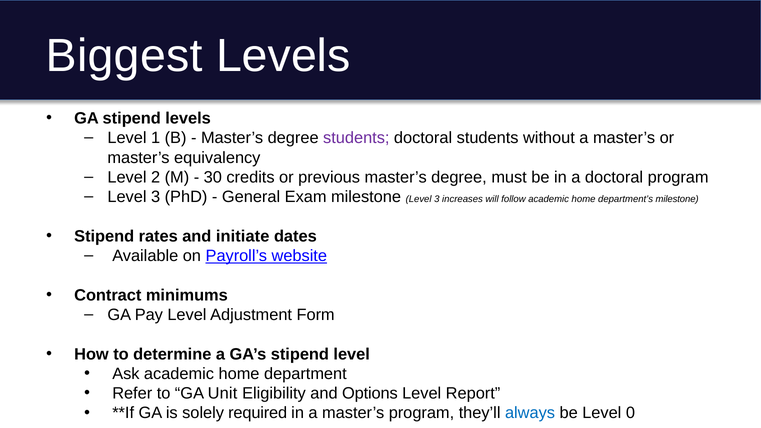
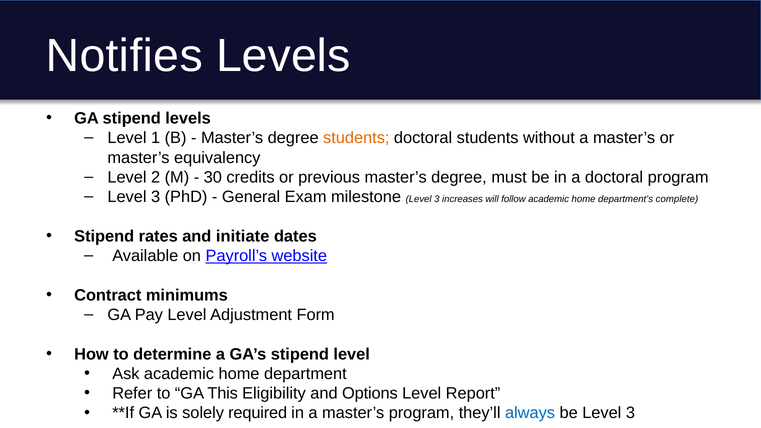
Biggest: Biggest -> Notifies
students at (356, 138) colour: purple -> orange
department’s milestone: milestone -> complete
Unit: Unit -> This
be Level 0: 0 -> 3
